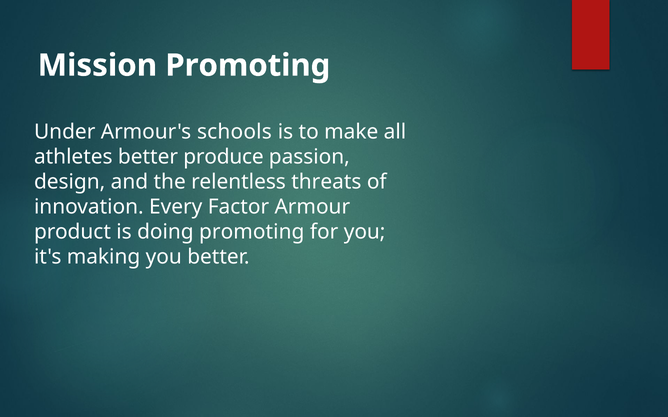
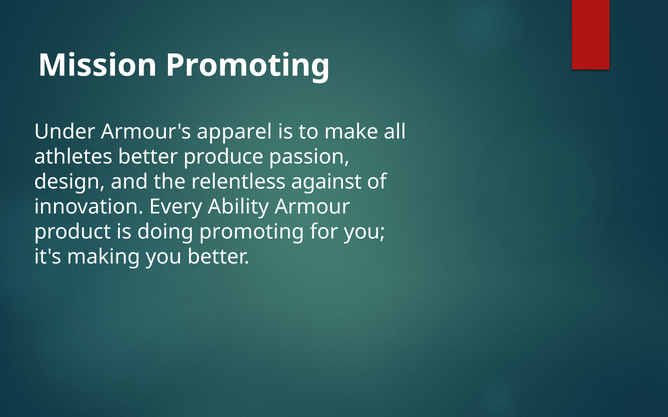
schools: schools -> apparel
threats: threats -> against
Factor: Factor -> Ability
